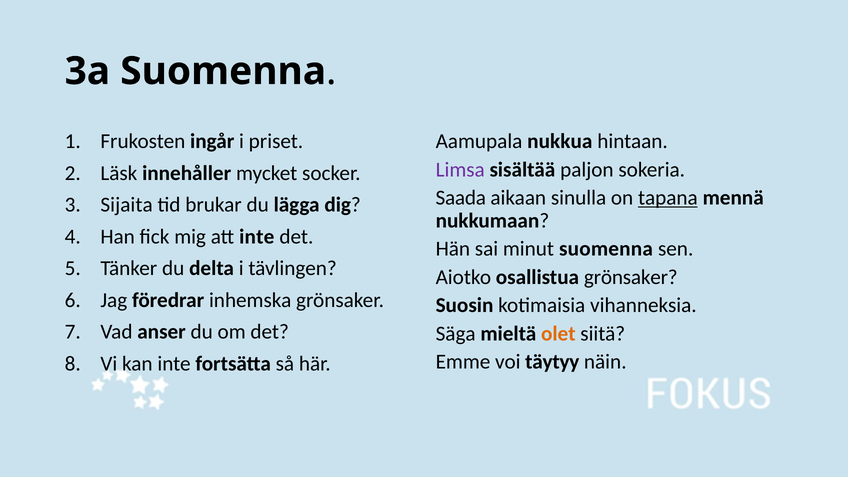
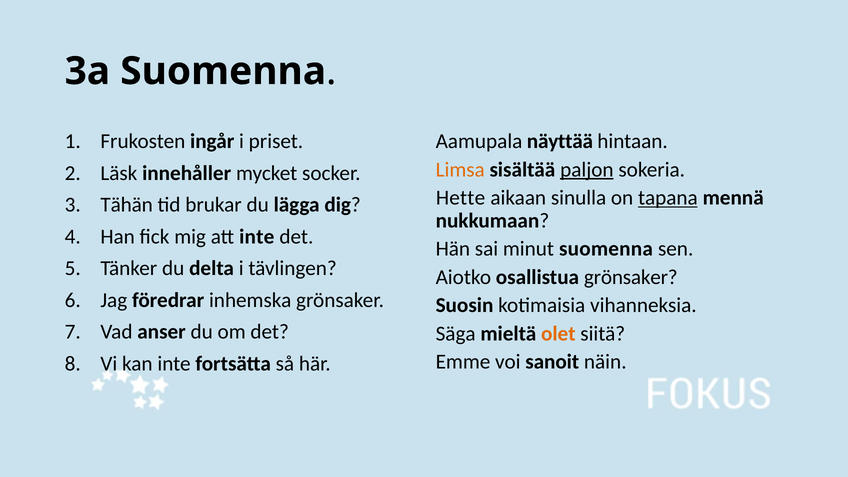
nukkua: nukkua -> näyttää
Limsa colour: purple -> orange
paljon underline: none -> present
Saada: Saada -> Hette
Sijaita: Sijaita -> Tähän
täytyy: täytyy -> sanoit
